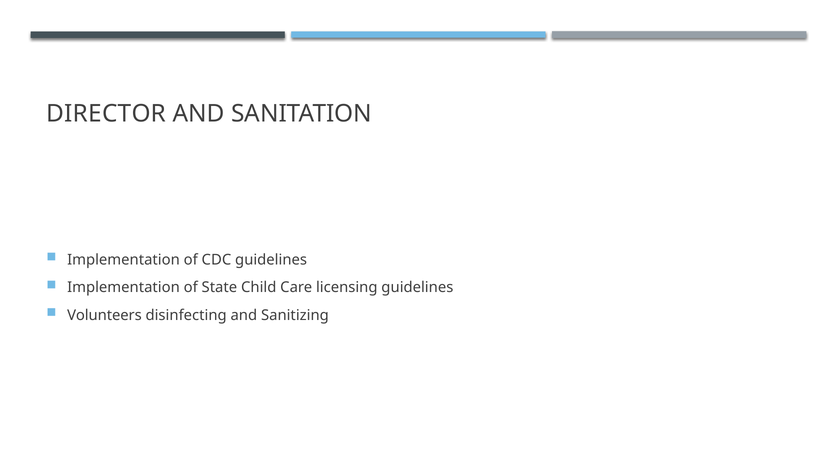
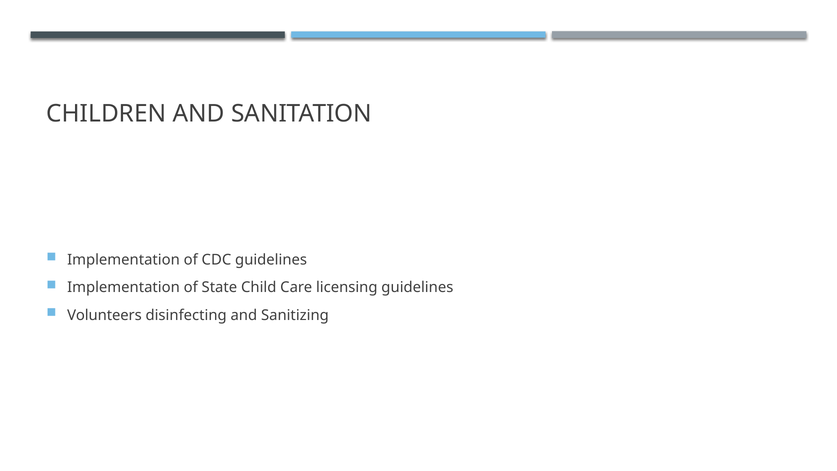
DIRECTOR: DIRECTOR -> CHILDREN
